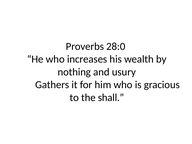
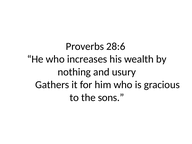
28:0: 28:0 -> 28:6
shall: shall -> sons
